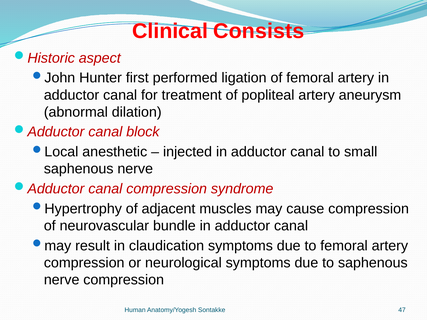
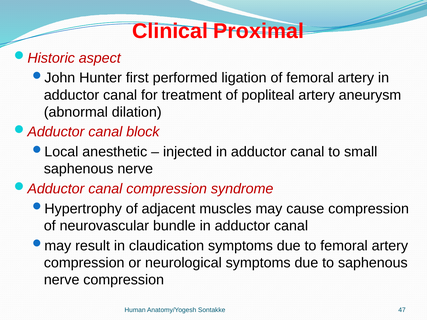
Consists: Consists -> Proximal
